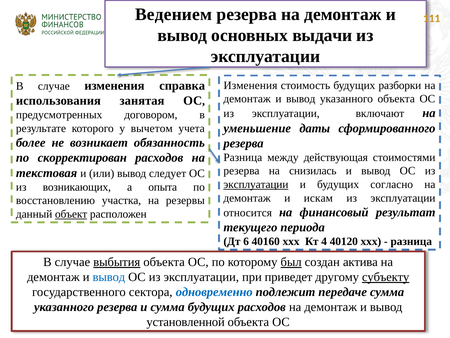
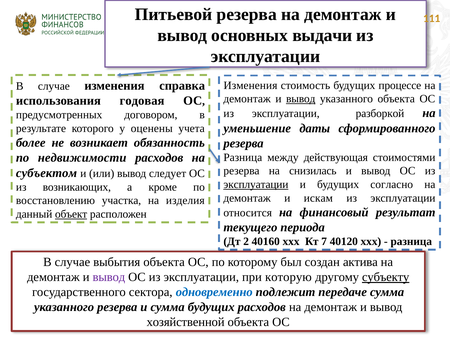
Ведением: Ведением -> Питьевой
разборки: разборки -> процессе
вывод at (301, 99) underline: none -> present
занятая: занятая -> годовая
включают: включают -> разборкой
вычетом: вычетом -> оценены
скорректирован: скорректирован -> недвижимости
текстовая: текстовая -> субъектом
опыта: опыта -> кроме
резервы: резервы -> изделия
6: 6 -> 2
4: 4 -> 7
выбытия underline: present -> none
был underline: present -> none
вывод at (109, 277) colour: blue -> purple
приведет: приведет -> которую
установленной: установленной -> хозяйственной
